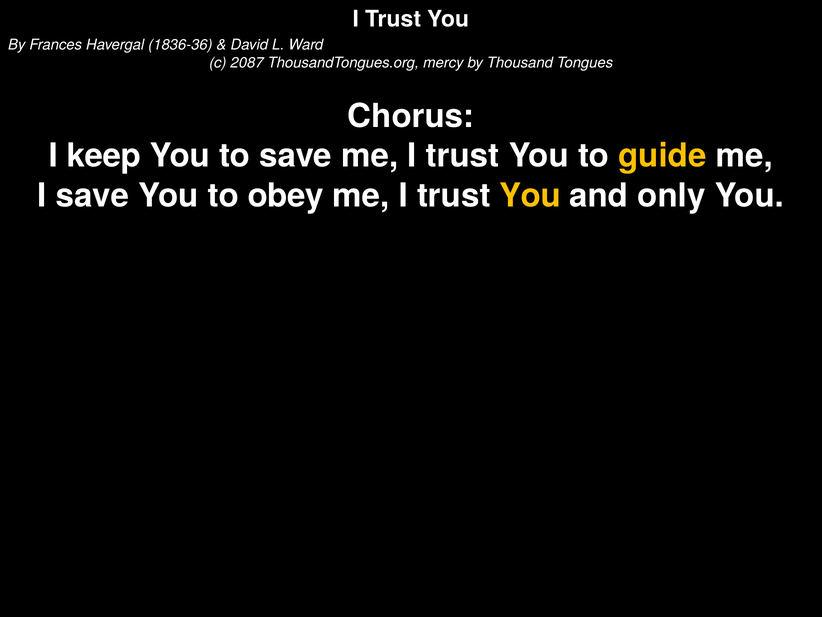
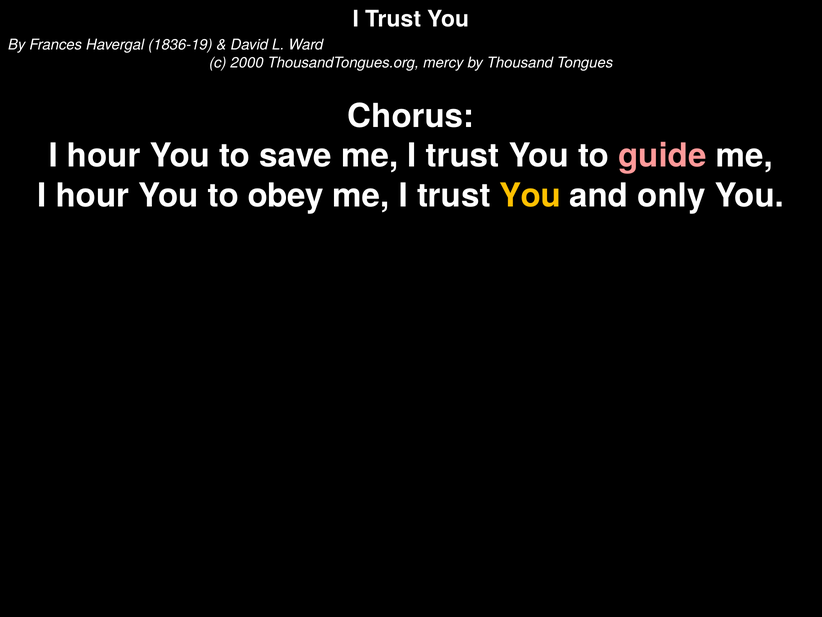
1836-36: 1836-36 -> 1836-19
2087: 2087 -> 2000
keep at (104, 156): keep -> hour
guide colour: yellow -> pink
save at (92, 196): save -> hour
